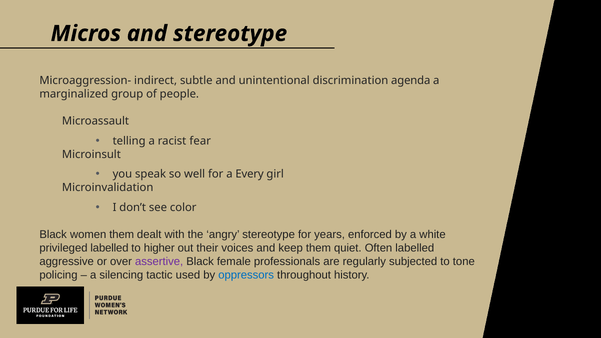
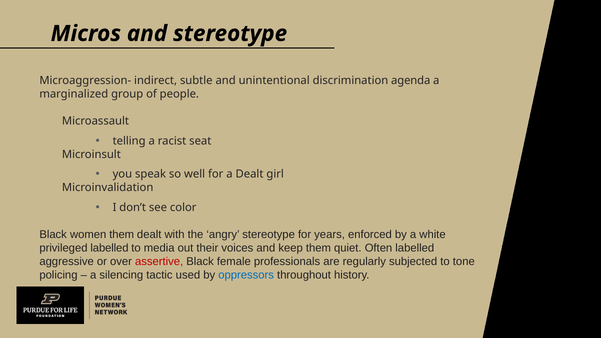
fear: fear -> seat
a Every: Every -> Dealt
higher: higher -> media
assertive colour: purple -> red
